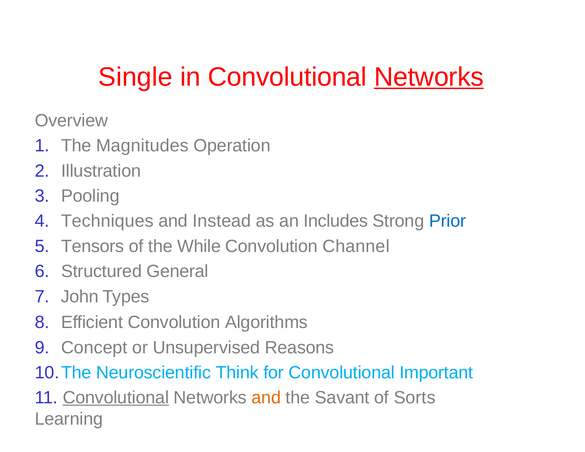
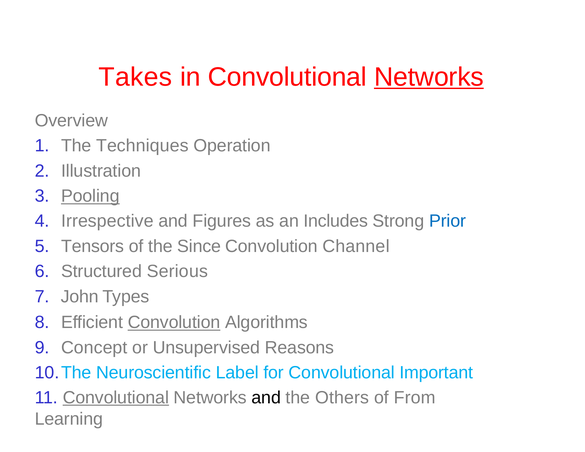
Single: Single -> Takes
Magnitudes: Magnitudes -> Techniques
Pooling underline: none -> present
Techniques: Techniques -> Irrespective
Instead: Instead -> Figures
While: While -> Since
General: General -> Serious
Convolution at (174, 322) underline: none -> present
Think: Think -> Label
and at (266, 398) colour: orange -> black
Savant: Savant -> Others
Sorts: Sorts -> From
